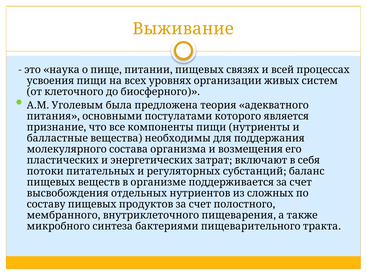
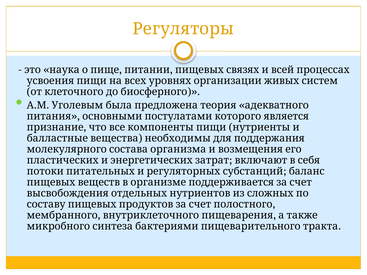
Выживание: Выживание -> Регуляторы
